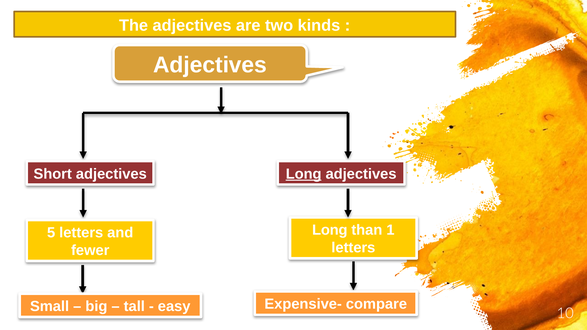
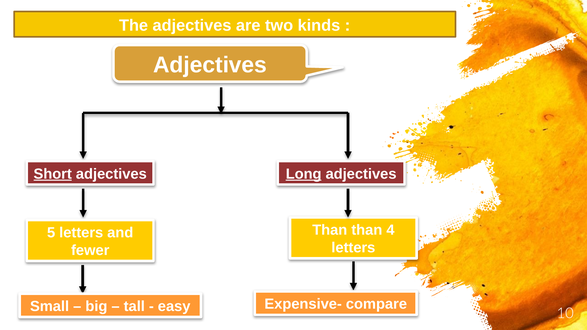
Short underline: none -> present
Long at (330, 230): Long -> Than
1: 1 -> 4
